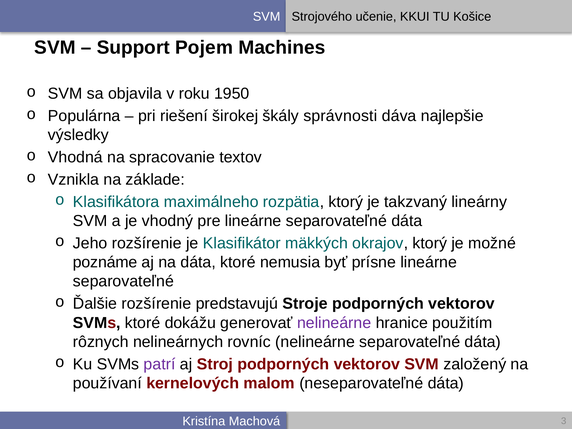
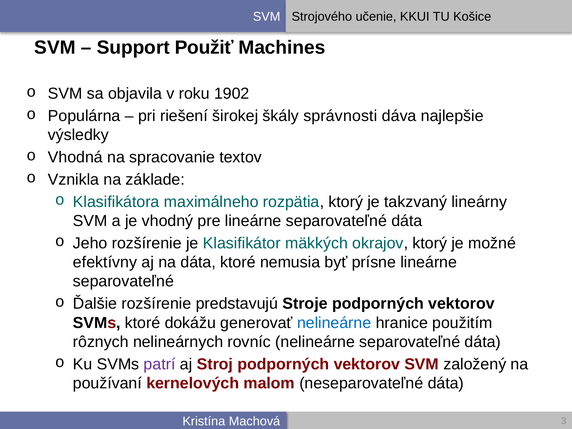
Pojem: Pojem -> Použiť
1950: 1950 -> 1902
poznáme: poznáme -> efektívny
nelineárne at (334, 323) colour: purple -> blue
